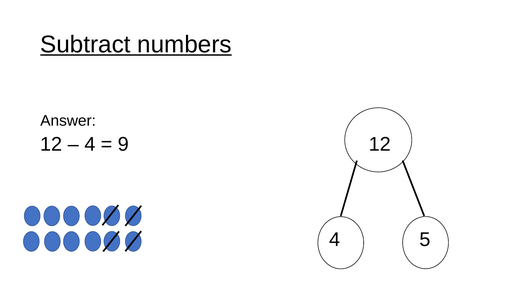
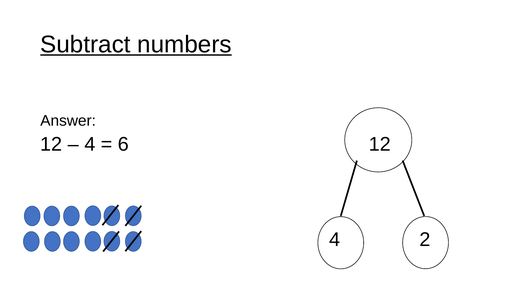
9: 9 -> 6
5: 5 -> 2
